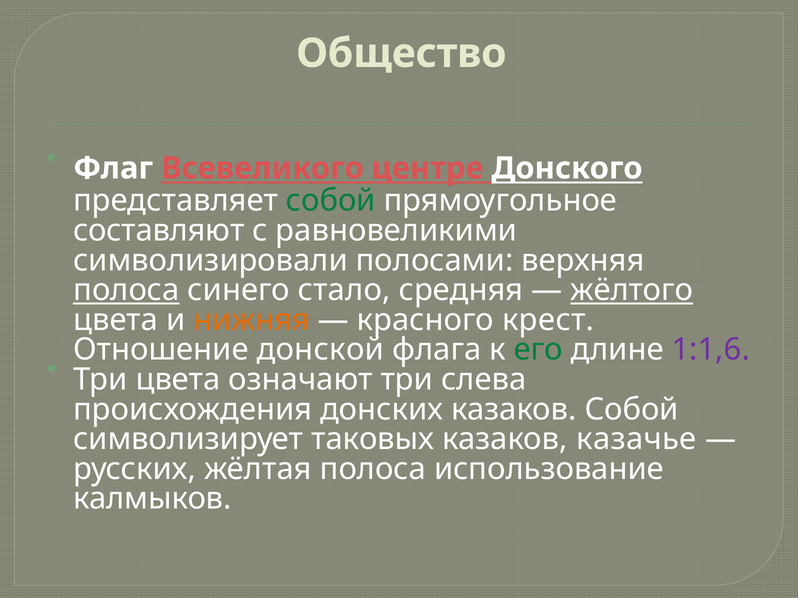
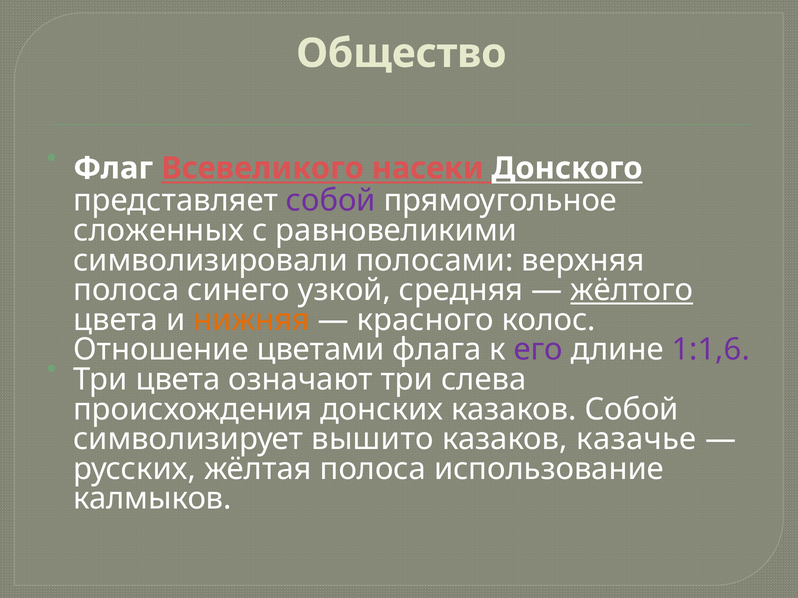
центре: центре -> насеки
собой at (331, 201) colour: green -> purple
составляют: составляют -> сложенных
полоса at (126, 290) underline: present -> none
стало: стало -> узкой
крест: крест -> колос
донской: донской -> цветами
его colour: green -> purple
таковых: таковых -> вышито
